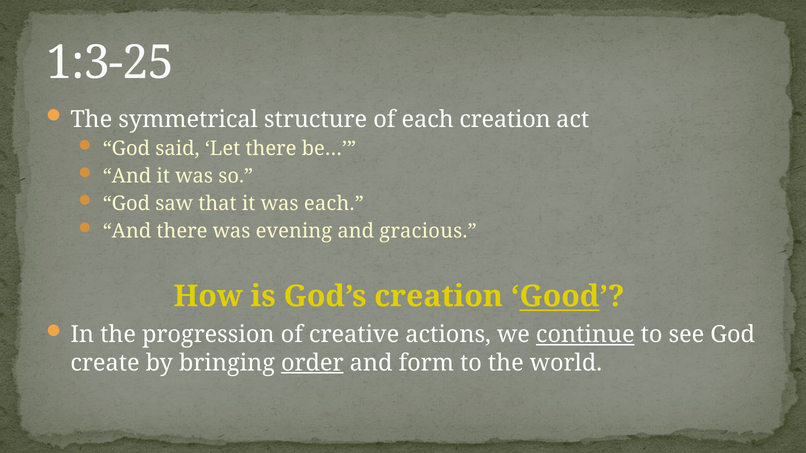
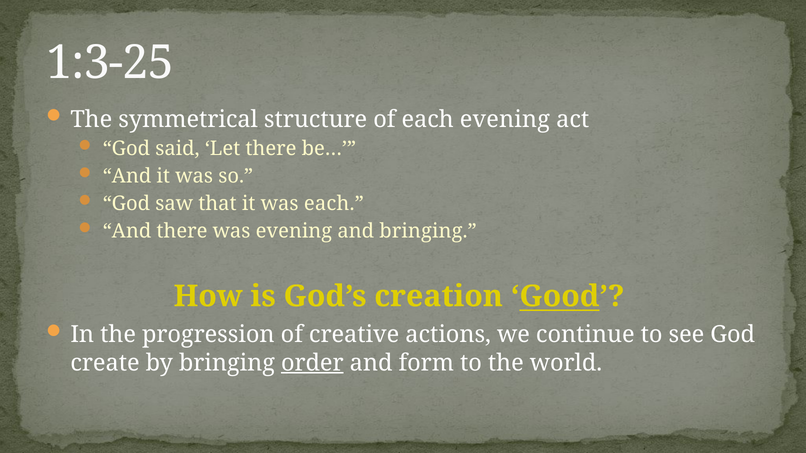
each creation: creation -> evening
and gracious: gracious -> bringing
continue underline: present -> none
